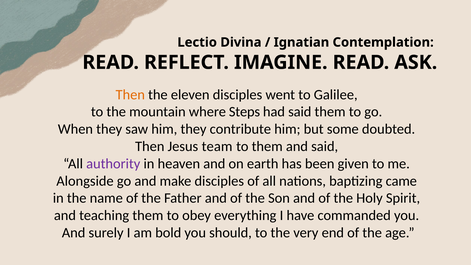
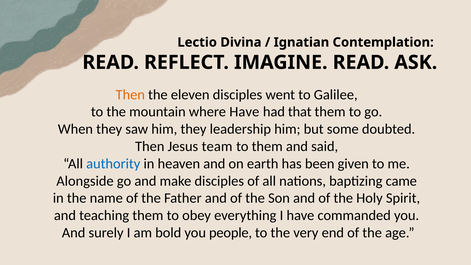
where Steps: Steps -> Have
had said: said -> that
contribute: contribute -> leadership
authority colour: purple -> blue
should: should -> people
